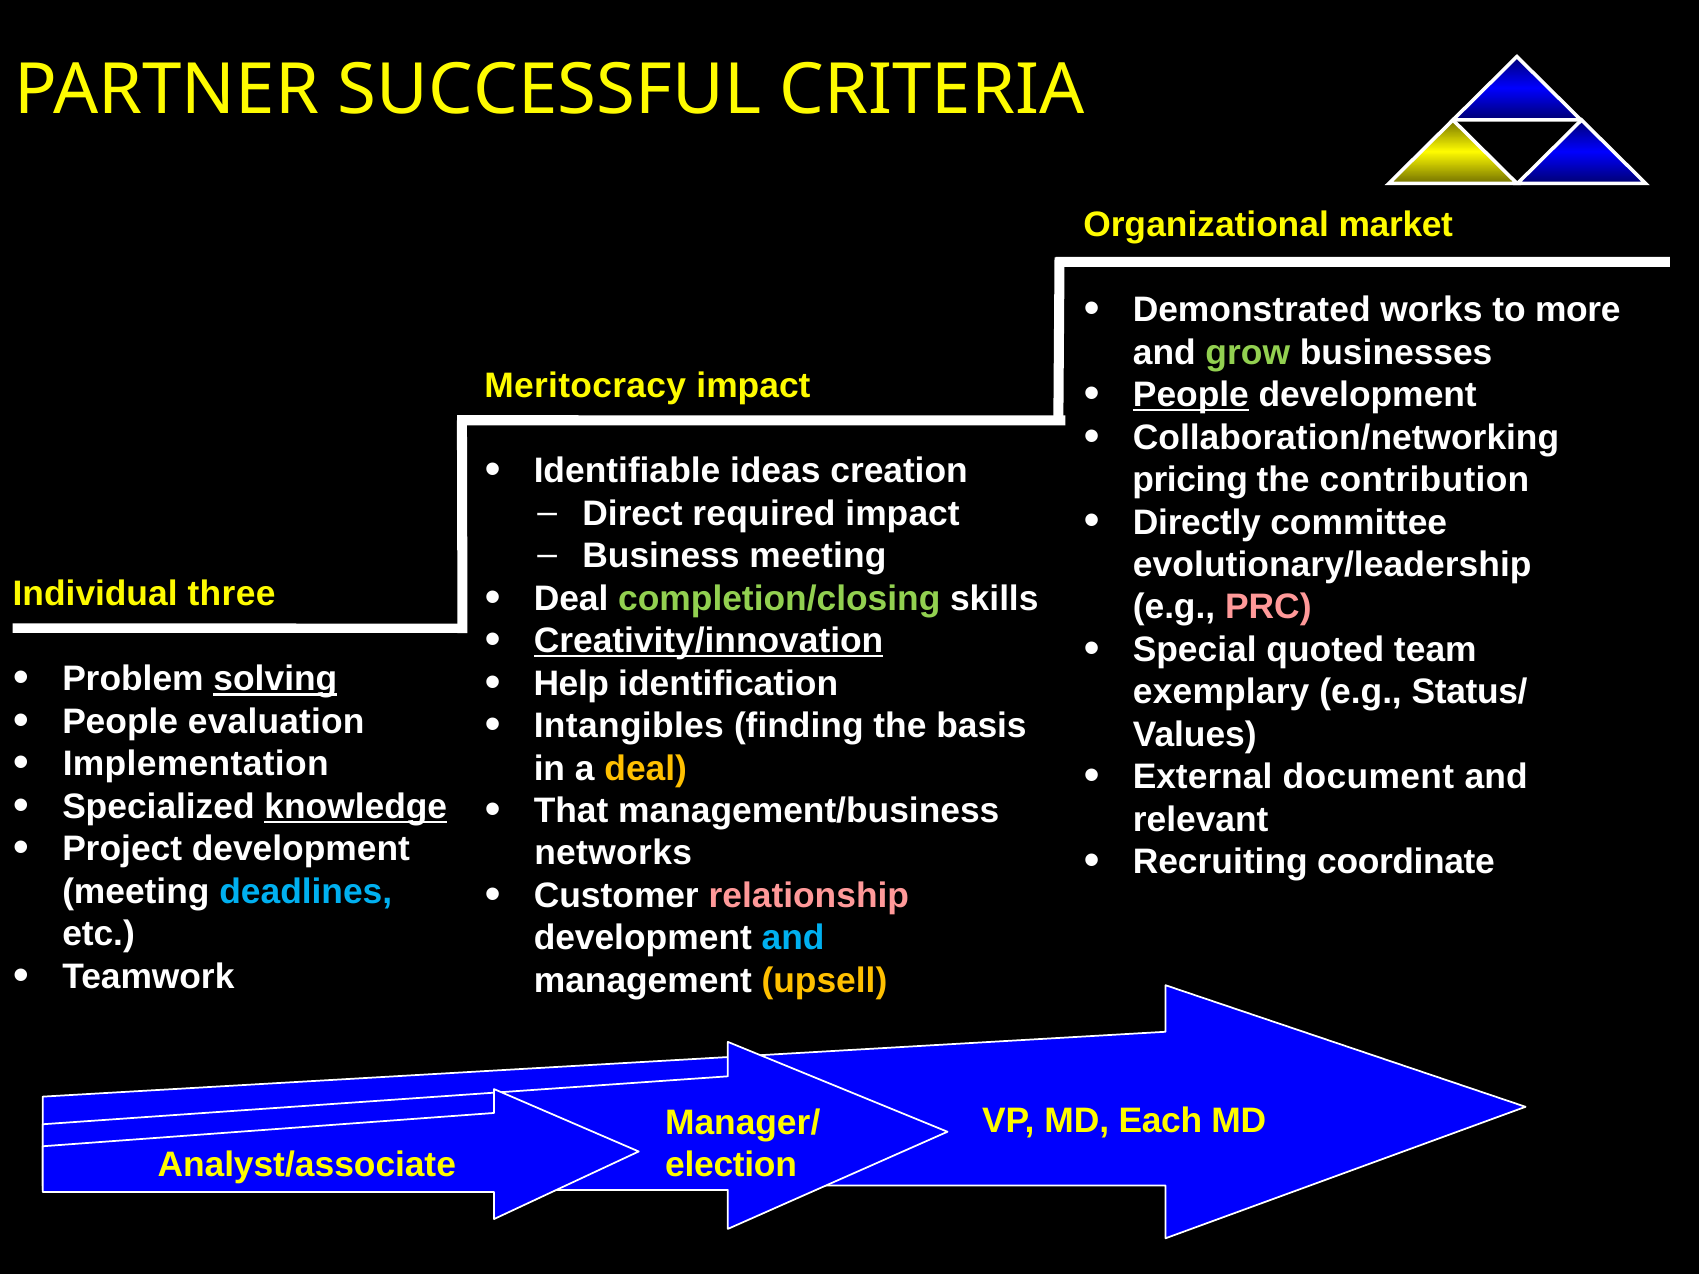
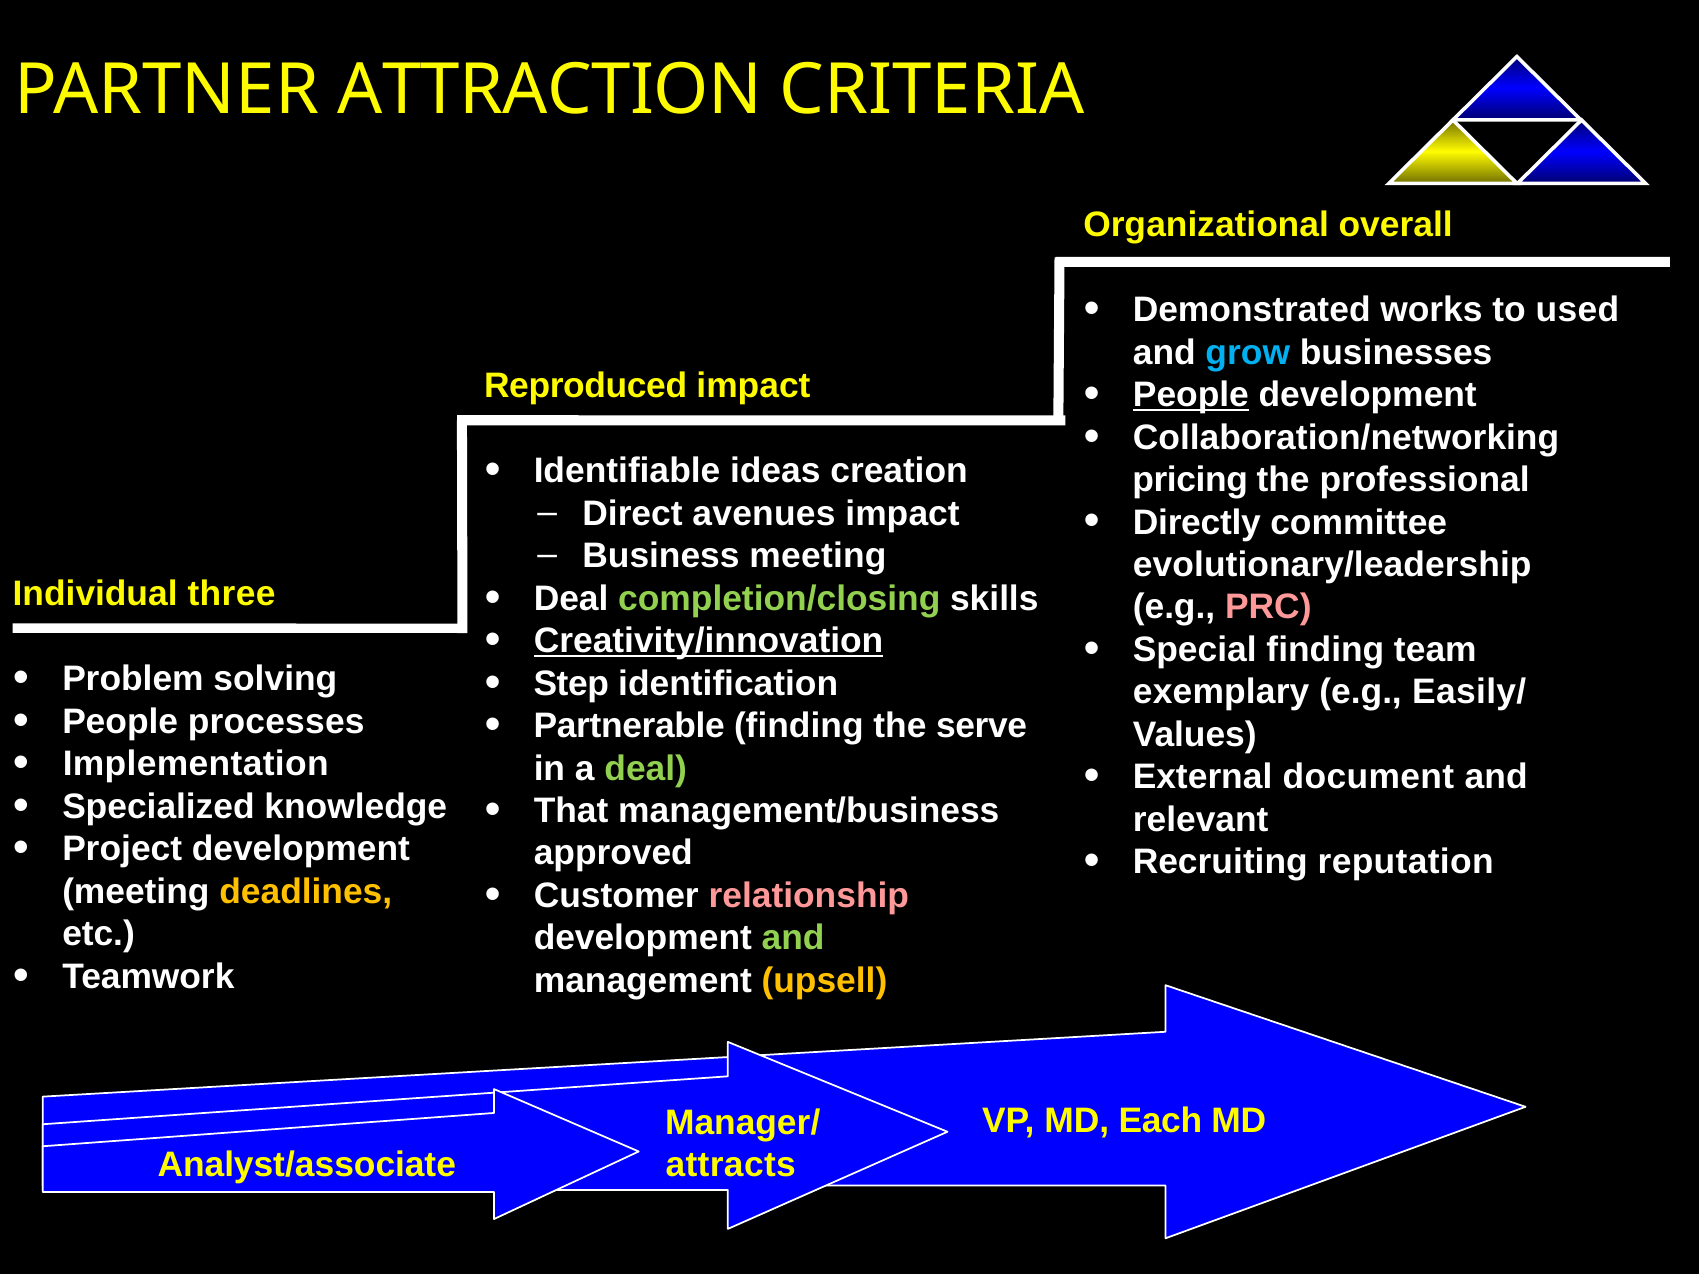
SUCCESSFUL: SUCCESSFUL -> ATTRACTION
market: market -> overall
more: more -> used
grow colour: light green -> light blue
Meritocracy: Meritocracy -> Reproduced
contribution: contribution -> professional
required: required -> avenues
Special quoted: quoted -> finding
solving underline: present -> none
Help: Help -> Step
Status/: Status/ -> Easily/
evaluation: evaluation -> processes
Intangibles: Intangibles -> Partnerable
basis: basis -> serve
deal at (646, 769) colour: yellow -> light green
knowledge underline: present -> none
networks: networks -> approved
coordinate: coordinate -> reputation
deadlines colour: light blue -> yellow
and at (793, 938) colour: light blue -> light green
election: election -> attracts
